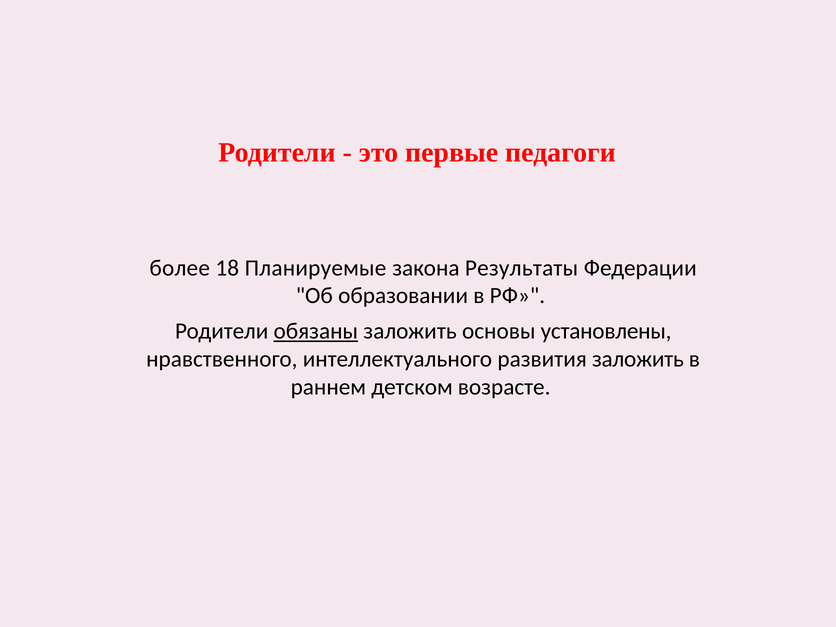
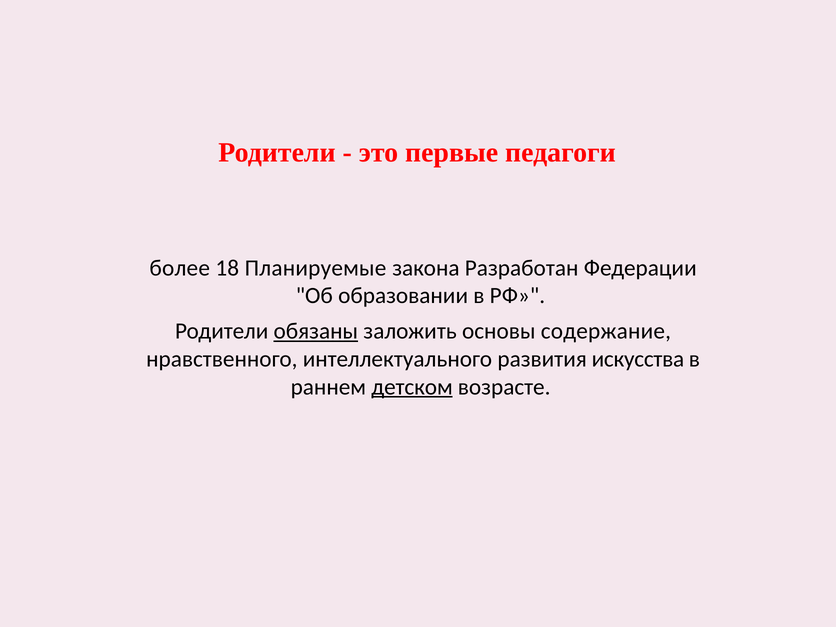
Результаты: Результаты -> Разработан
установлены: установлены -> содержание
развития заложить: заложить -> искусства
детском underline: none -> present
